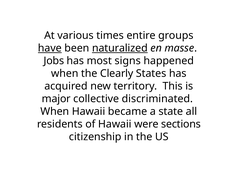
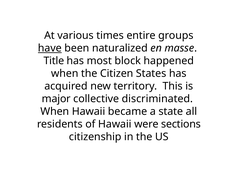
naturalized underline: present -> none
Jobs: Jobs -> Title
signs: signs -> block
Clearly: Clearly -> Citizen
